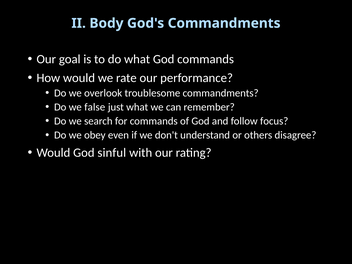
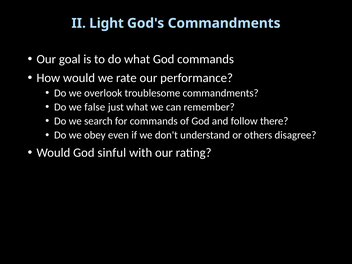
Body: Body -> Light
focus: focus -> there
